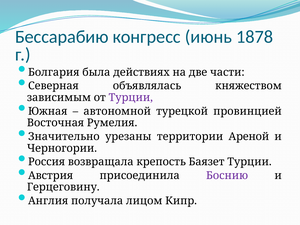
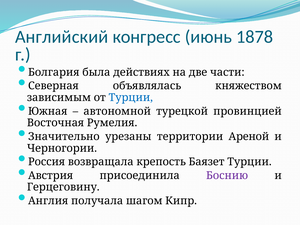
Бессарабию: Бессарабию -> Английский
Турции at (131, 98) colour: purple -> blue
лицом: лицом -> шагом
